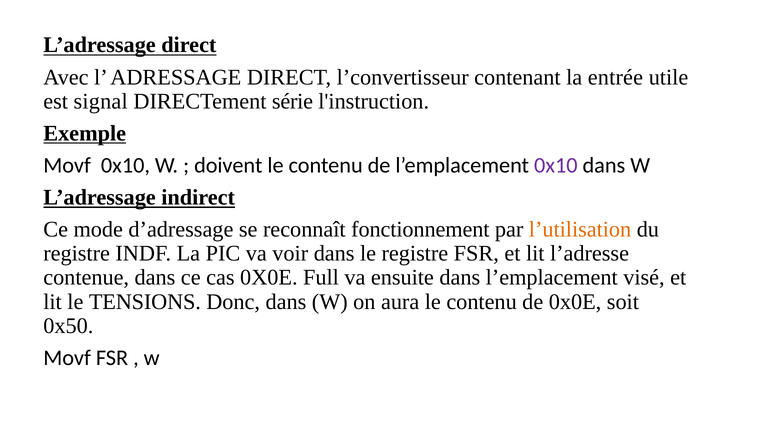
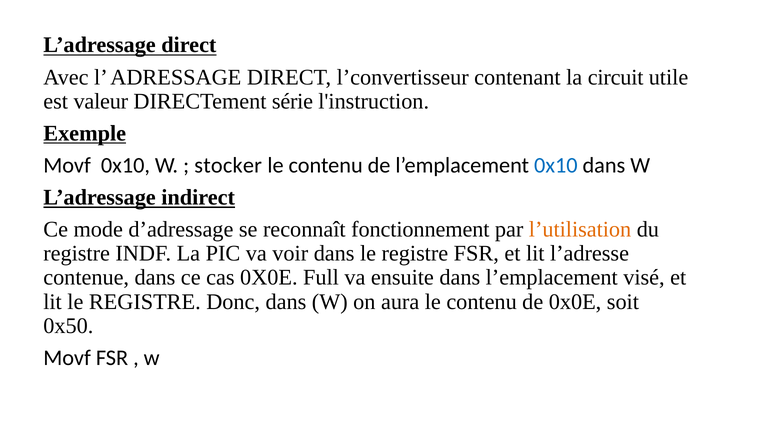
entrée: entrée -> circuit
signal: signal -> valeur
doivent: doivent -> stocker
0x10 at (556, 165) colour: purple -> blue
lit le TENSIONS: TENSIONS -> REGISTRE
